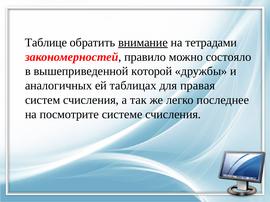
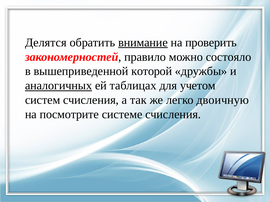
Таблице: Таблице -> Делятся
тетрадами: тетрадами -> проверить
аналогичных underline: none -> present
правая: правая -> учетом
последнее: последнее -> двоичную
